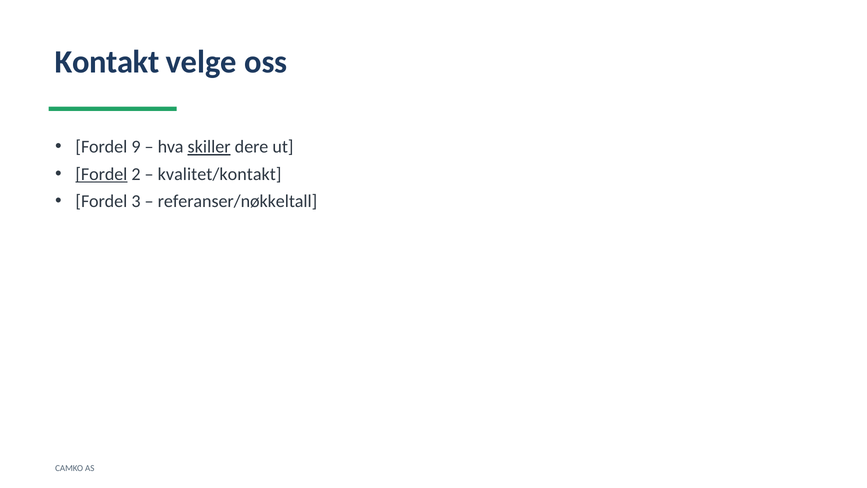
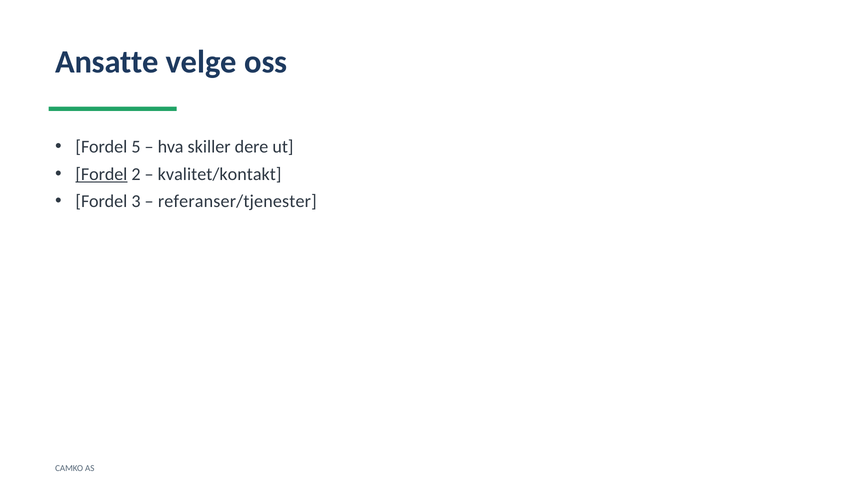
Kontakt: Kontakt -> Ansatte
9: 9 -> 5
skiller underline: present -> none
referanser/nøkkeltall: referanser/nøkkeltall -> referanser/tjenester
